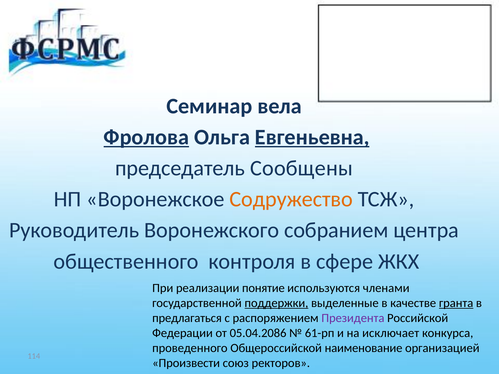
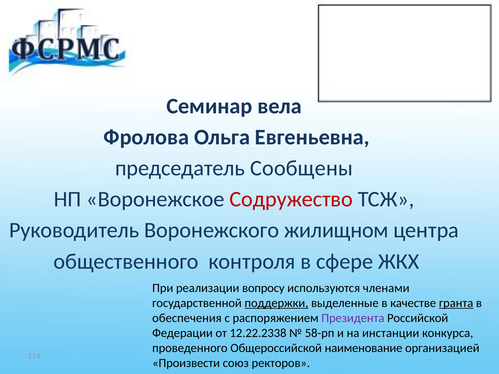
Фролова underline: present -> none
Евгеньевна underline: present -> none
Содружество colour: orange -> red
собранием: собранием -> жилищном
понятие: понятие -> вопросу
предлагаться: предлагаться -> обеспечения
05.04.2086: 05.04.2086 -> 12.22.2338
61-рп: 61-рп -> 58-рп
исключает: исключает -> инстанции
